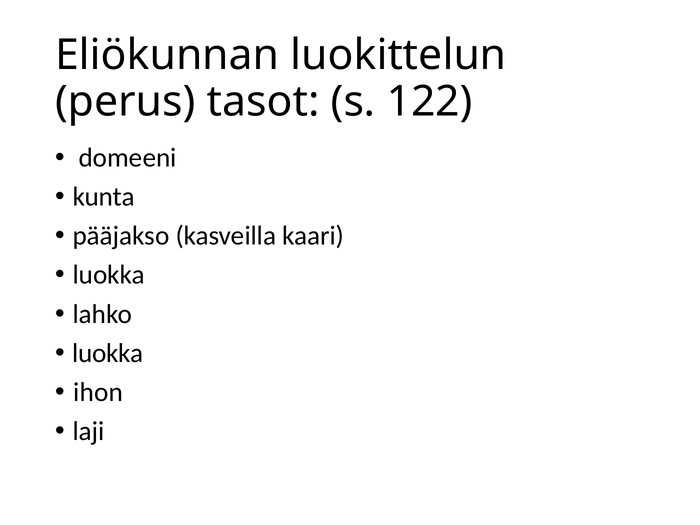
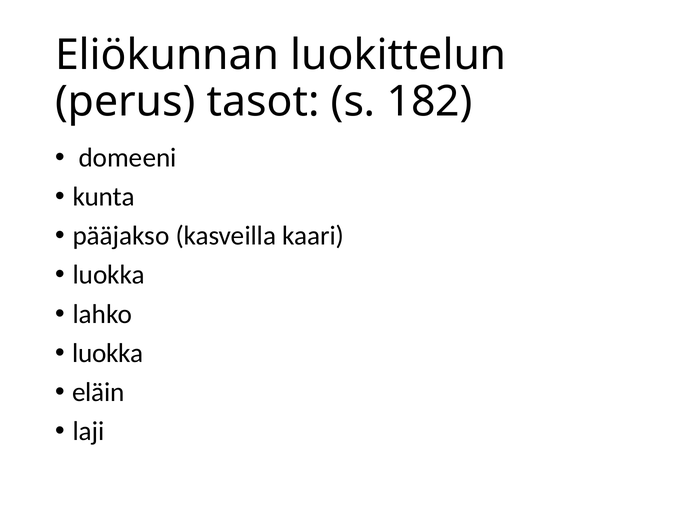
122: 122 -> 182
ihon: ihon -> eläin
